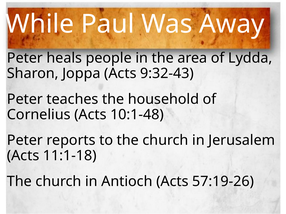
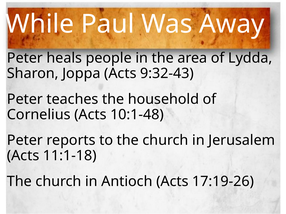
57:19-26: 57:19-26 -> 17:19-26
